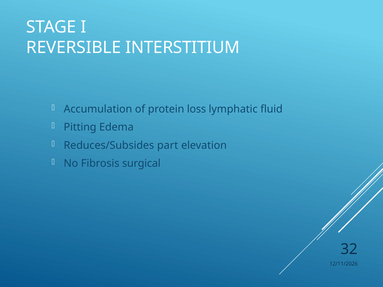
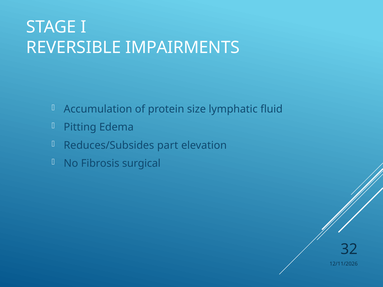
INTERSTITIUM: INTERSTITIUM -> IMPAIRMENTS
loss: loss -> size
